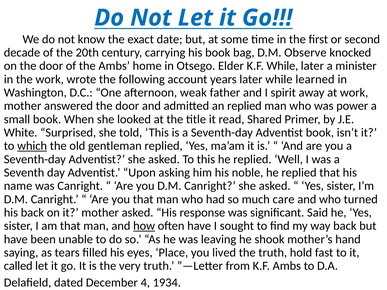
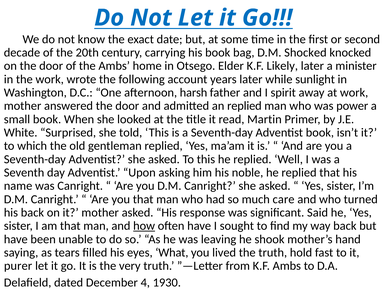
Observe: Observe -> Shocked
K.F While: While -> Likely
learned: learned -> sunlight
weak: weak -> harsh
Shared: Shared -> Martin
which underline: present -> none
Place: Place -> What
called: called -> purer
1934: 1934 -> 1930
